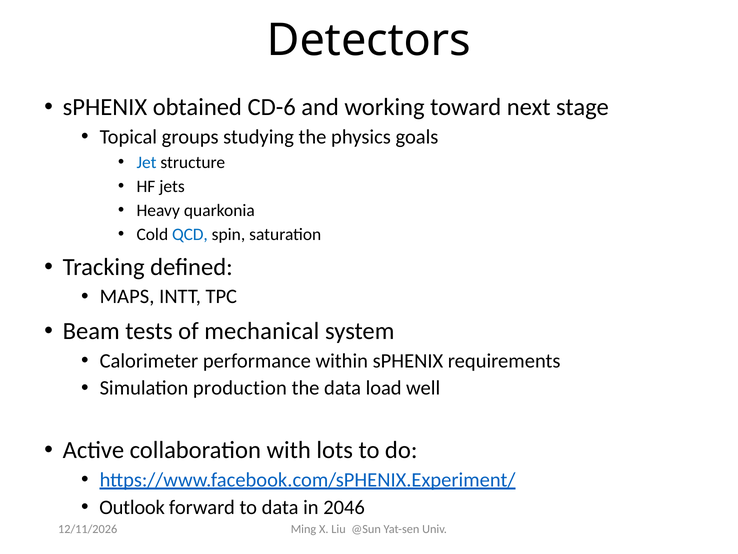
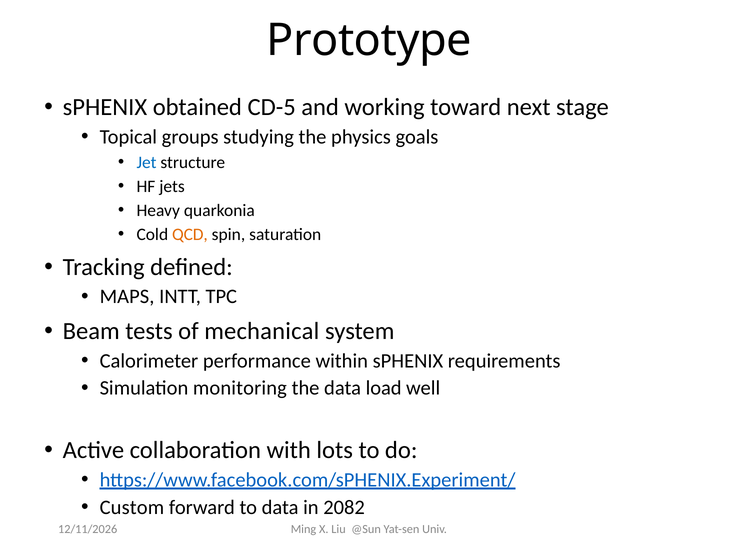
Detectors: Detectors -> Prototype
CD-6: CD-6 -> CD-5
QCD colour: blue -> orange
production: production -> monitoring
Outlook: Outlook -> Custom
2046: 2046 -> 2082
